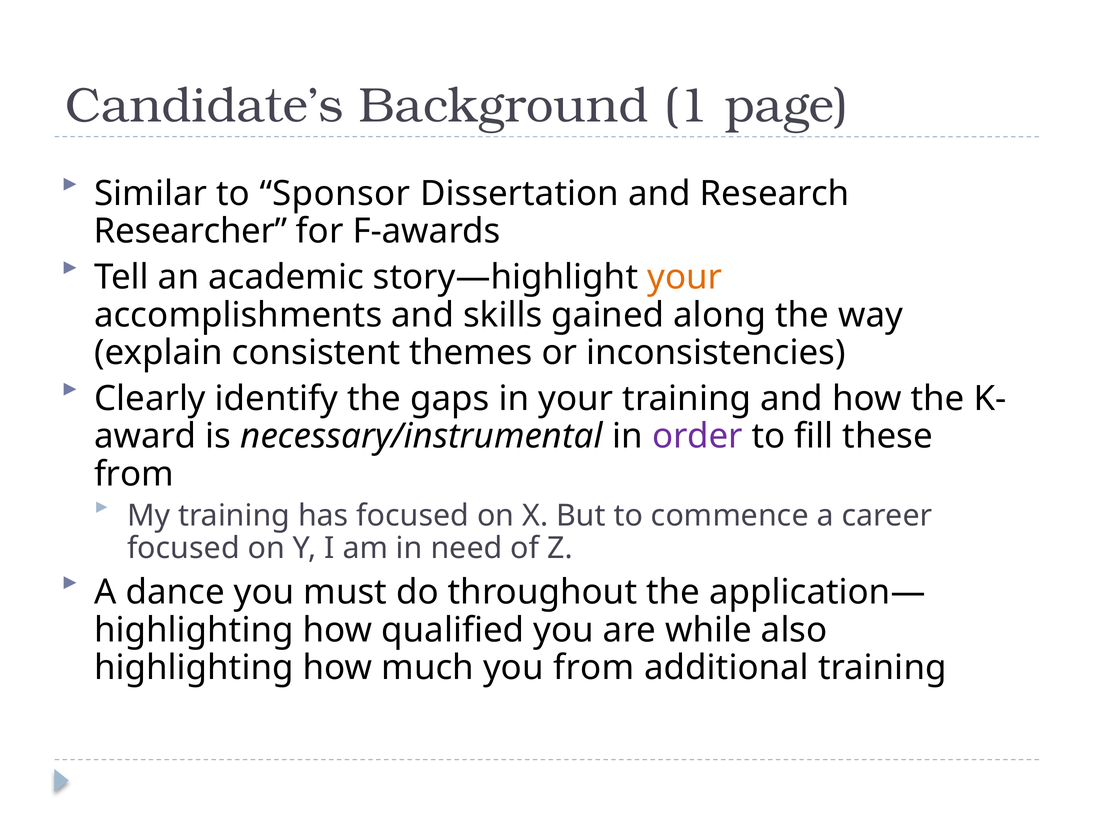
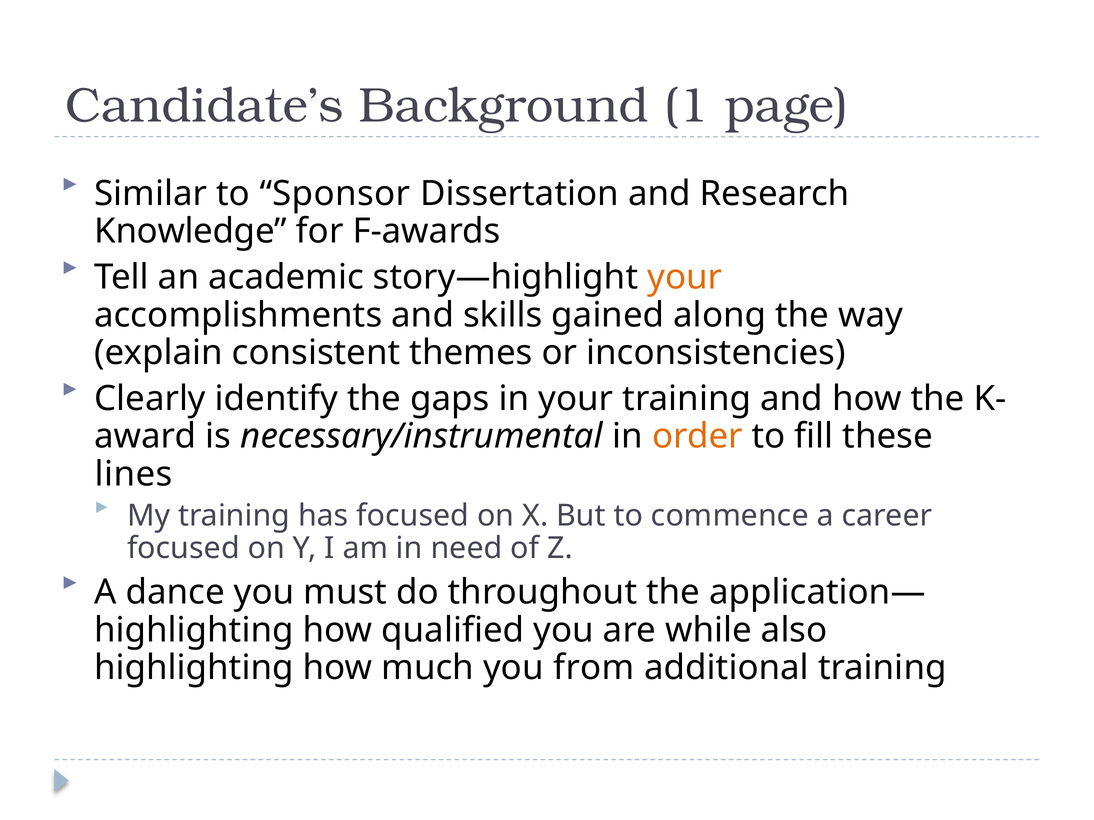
Researcher: Researcher -> Knowledge
order colour: purple -> orange
from at (134, 474): from -> lines
